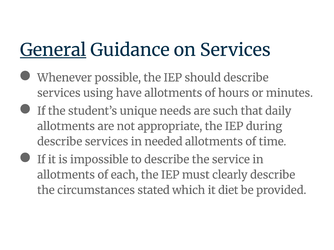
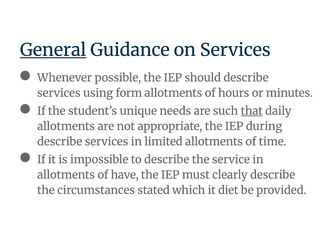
have: have -> form
that underline: none -> present
needed: needed -> limited
each: each -> have
